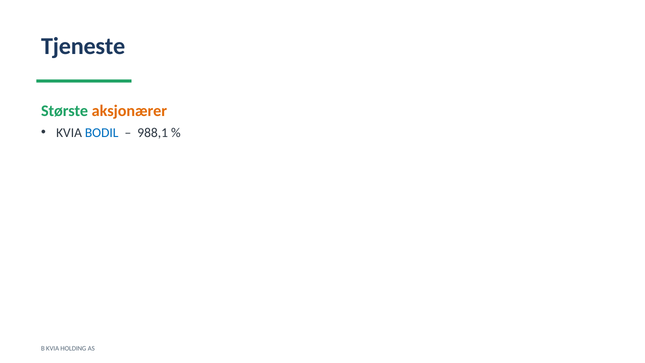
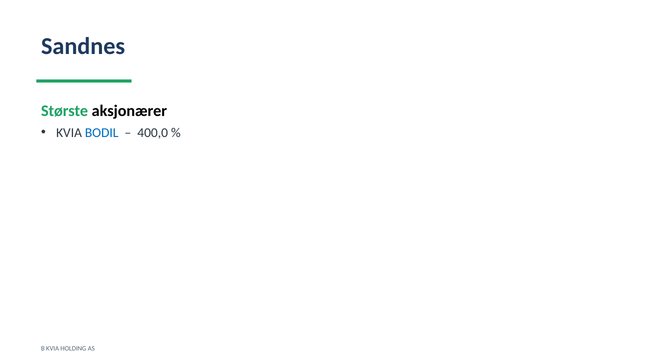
Tjeneste: Tjeneste -> Sandnes
aksjonærer colour: orange -> black
988,1: 988,1 -> 400,0
